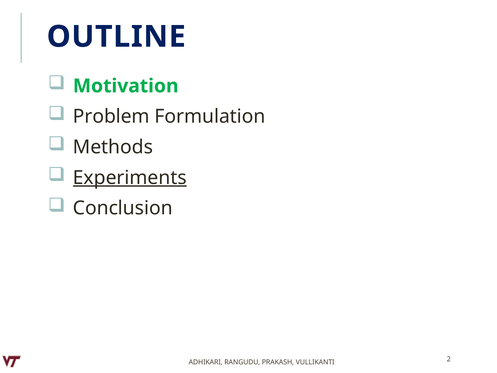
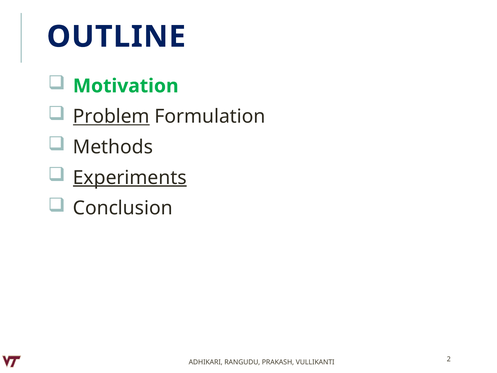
Problem underline: none -> present
